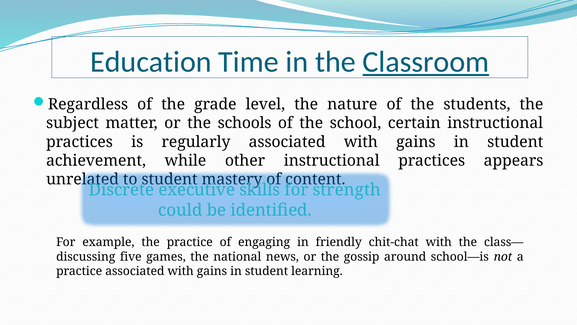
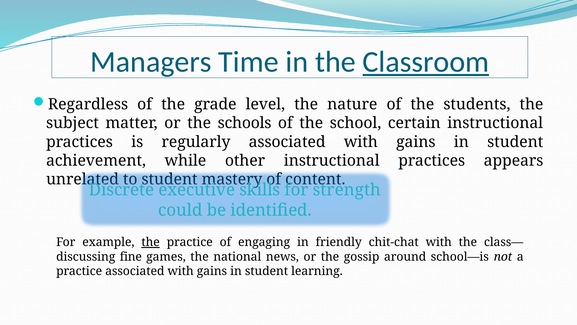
Education: Education -> Managers
the at (151, 242) underline: none -> present
five: five -> fine
